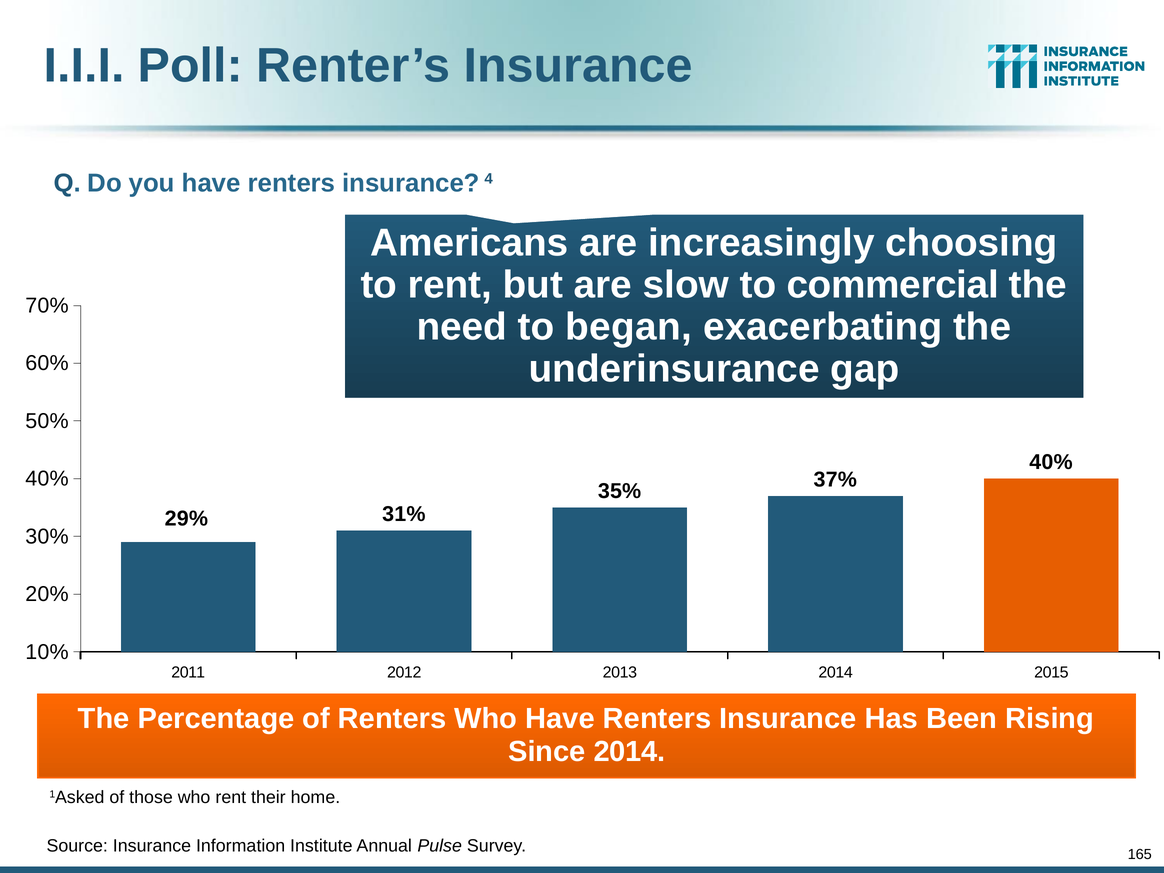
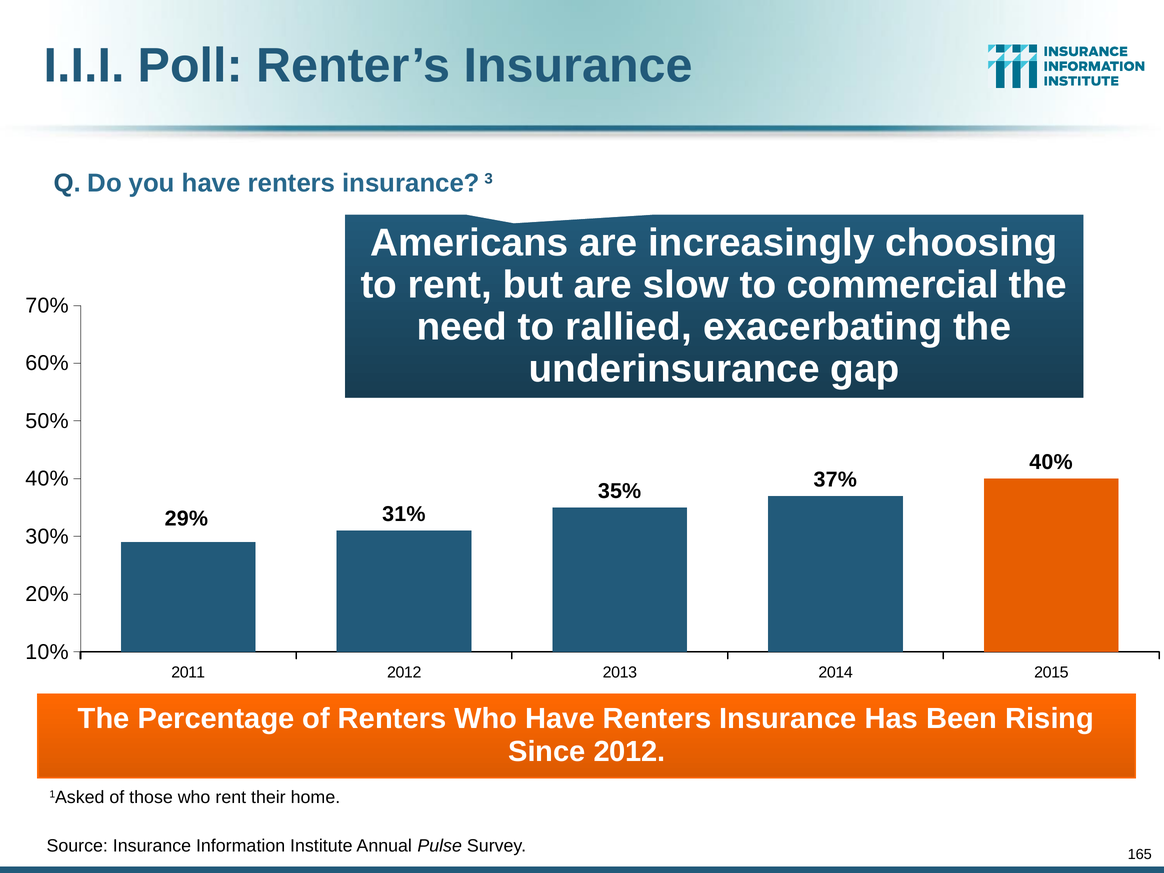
4: 4 -> 3
began: began -> rallied
Since 2014: 2014 -> 2012
